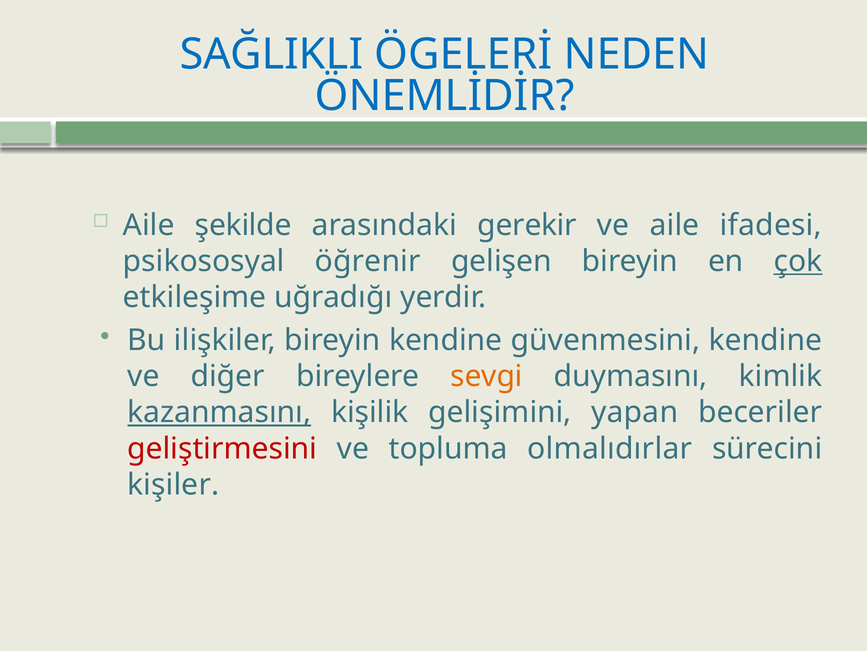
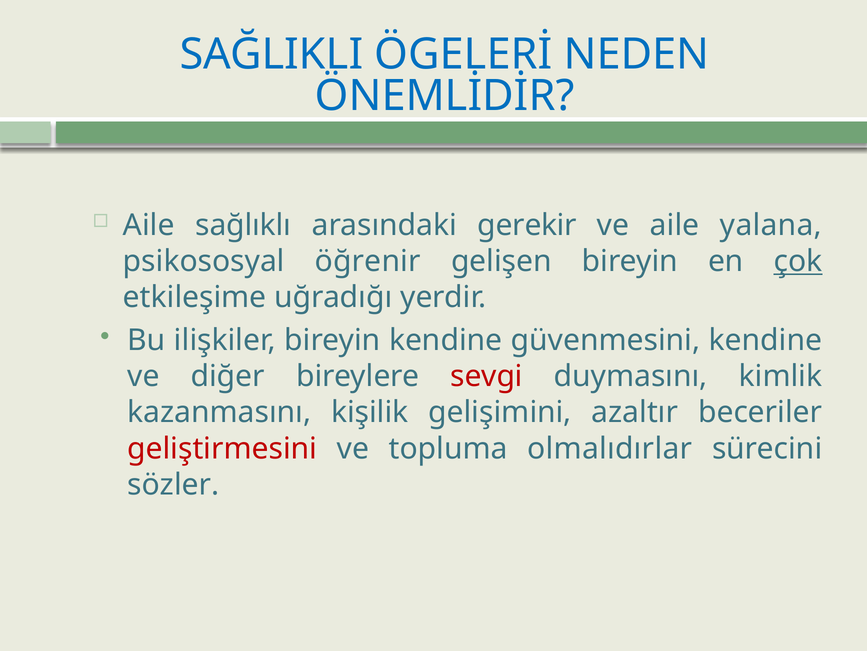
şekilde: şekilde -> sağlıklı
ifadesi: ifadesi -> yalana
sevgi colour: orange -> red
kazanmasını underline: present -> none
yapan: yapan -> azaltır
kişiler: kişiler -> sözler
